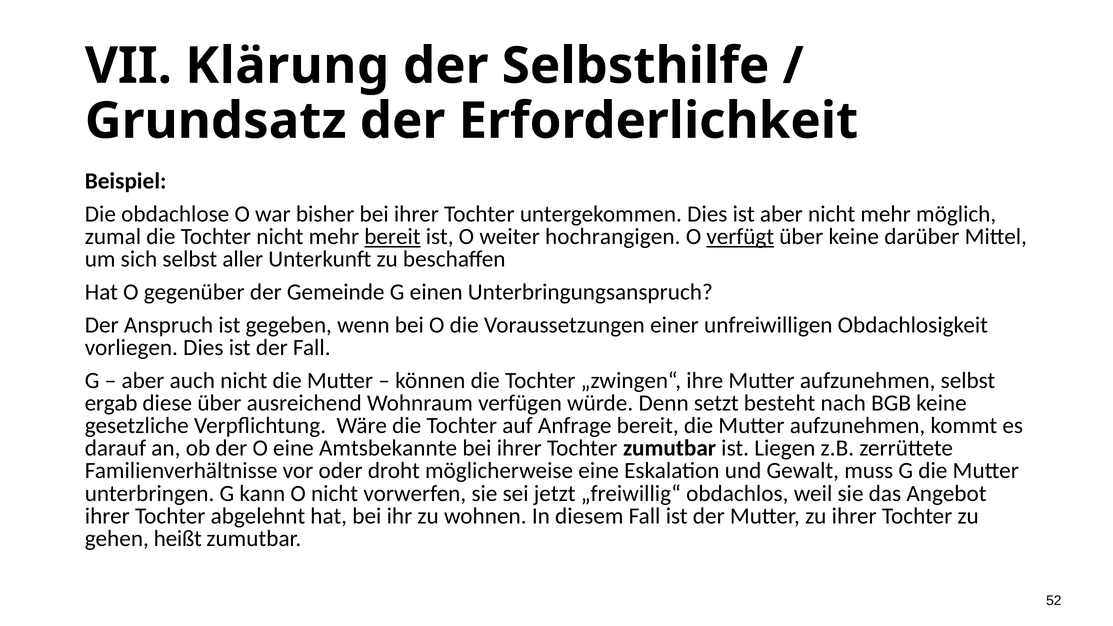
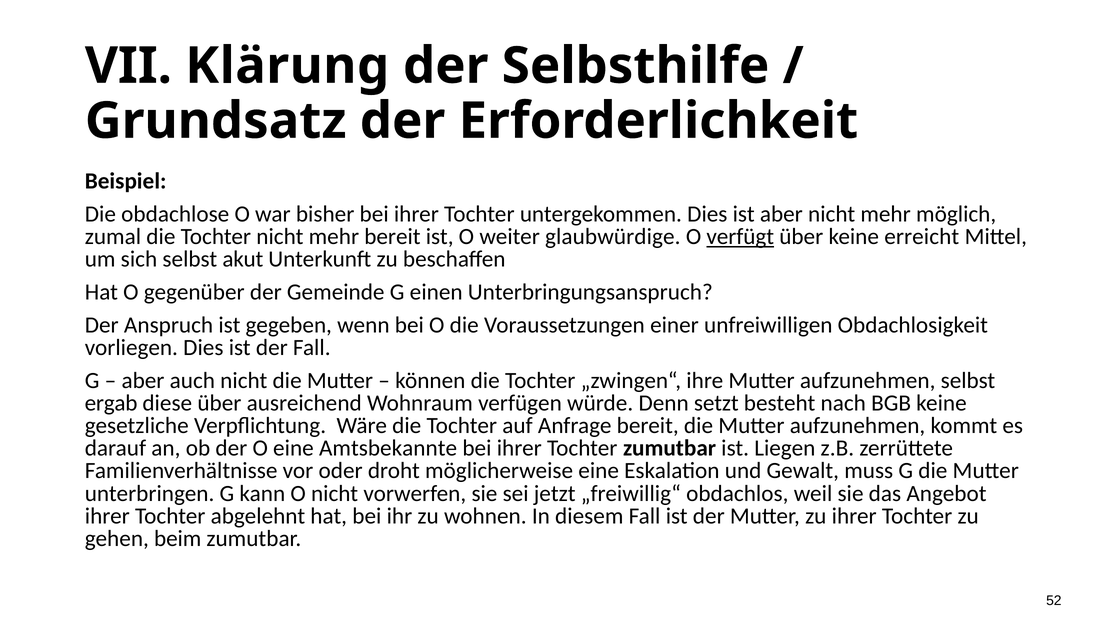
bereit at (392, 237) underline: present -> none
hochrangigen: hochrangigen -> glaubwürdige
darüber: darüber -> erreicht
aller: aller -> akut
heißt: heißt -> beim
